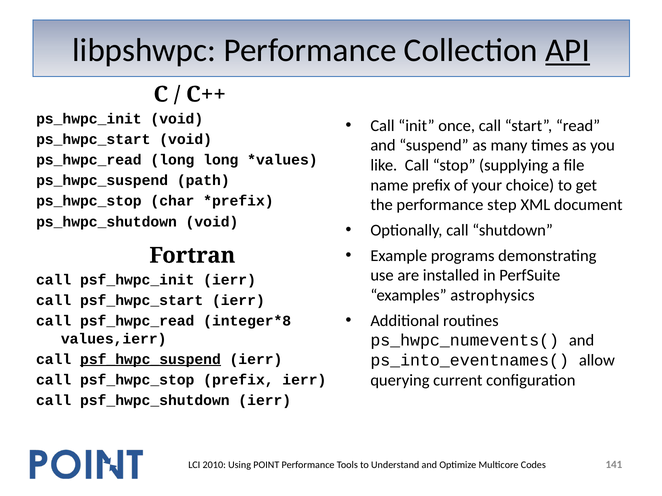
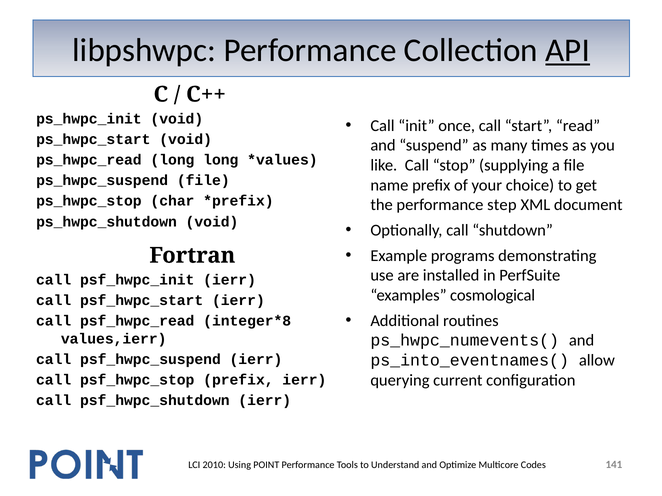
ps_hwpc_suspend path: path -> file
astrophysics: astrophysics -> cosmological
psf_hwpc_suspend underline: present -> none
